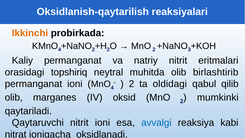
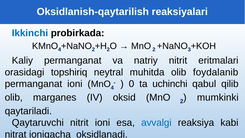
Ikkinchi colour: orange -> blue
birlashtirib: birlashtirib -> foydalanib
2 at (131, 84): 2 -> 0
oldidagi: oldidagi -> uchinchi
